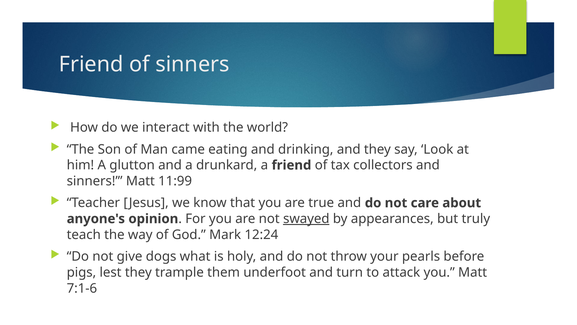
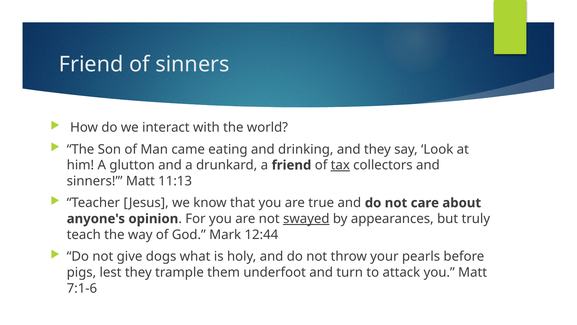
tax underline: none -> present
11:99: 11:99 -> 11:13
12:24: 12:24 -> 12:44
